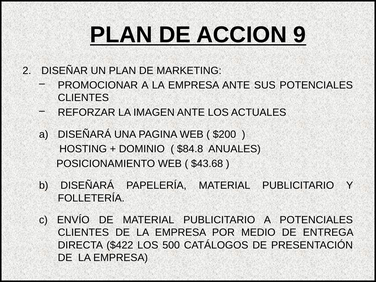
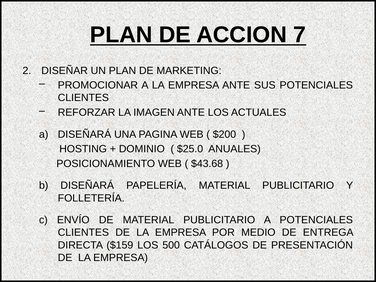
9: 9 -> 7
$84.8: $84.8 -> $25.0
$422: $422 -> $159
